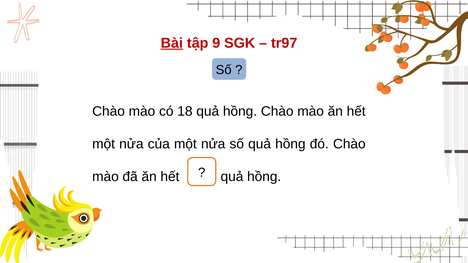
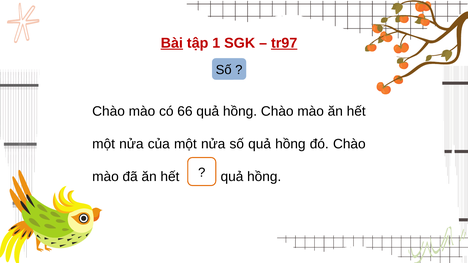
9: 9 -> 1
tr97 underline: none -> present
18: 18 -> 66
